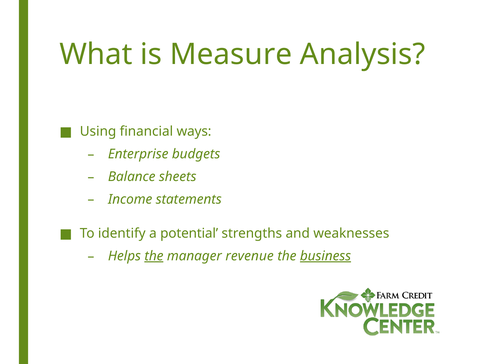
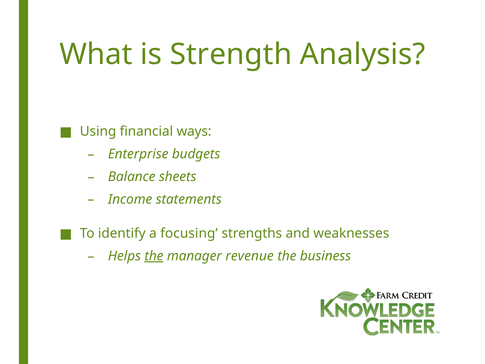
Measure: Measure -> Strength
potential: potential -> focusing
business underline: present -> none
